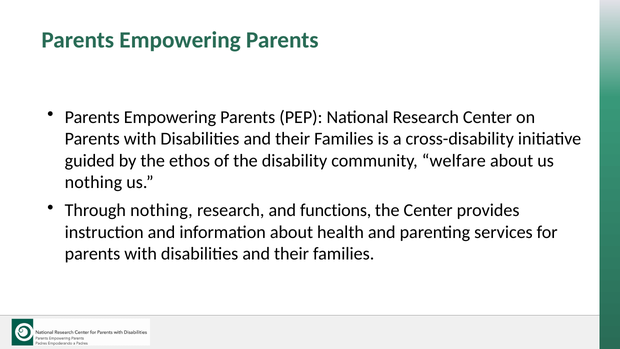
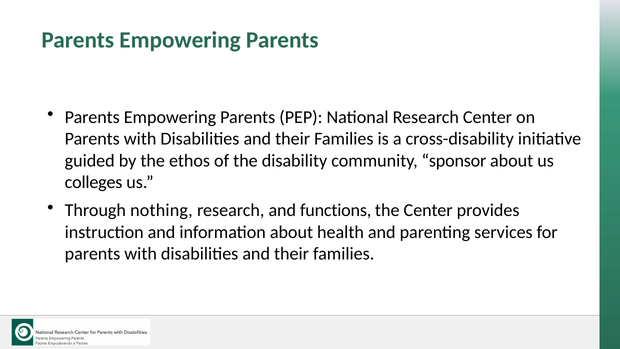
welfare: welfare -> sponsor
nothing at (93, 182): nothing -> colleges
